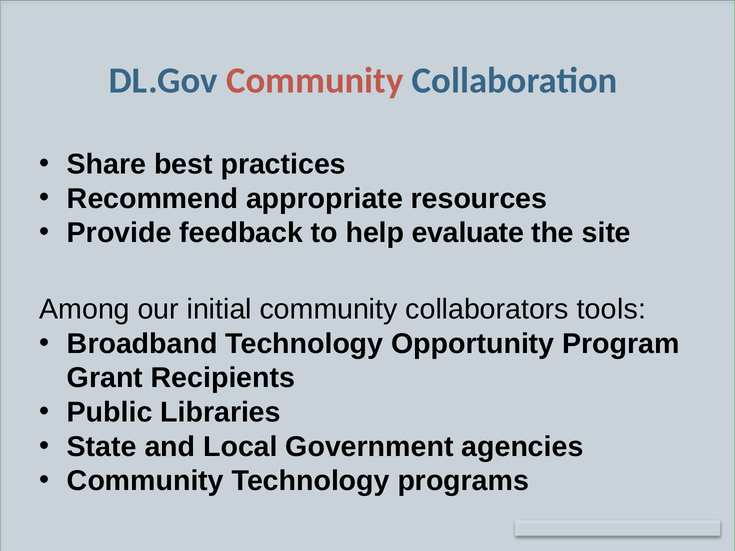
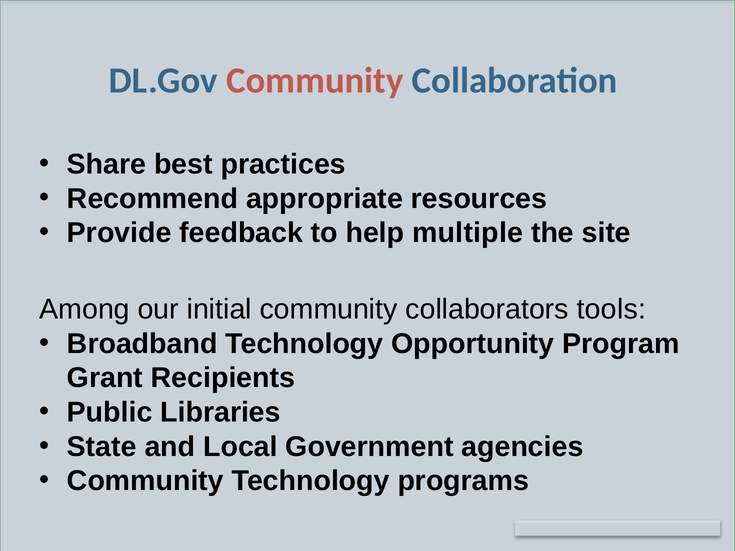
evaluate: evaluate -> multiple
